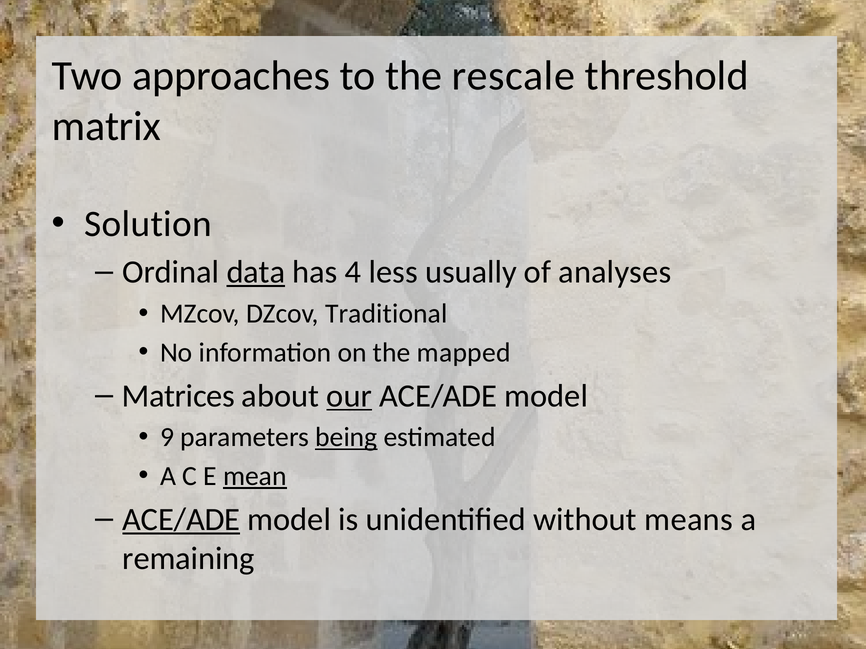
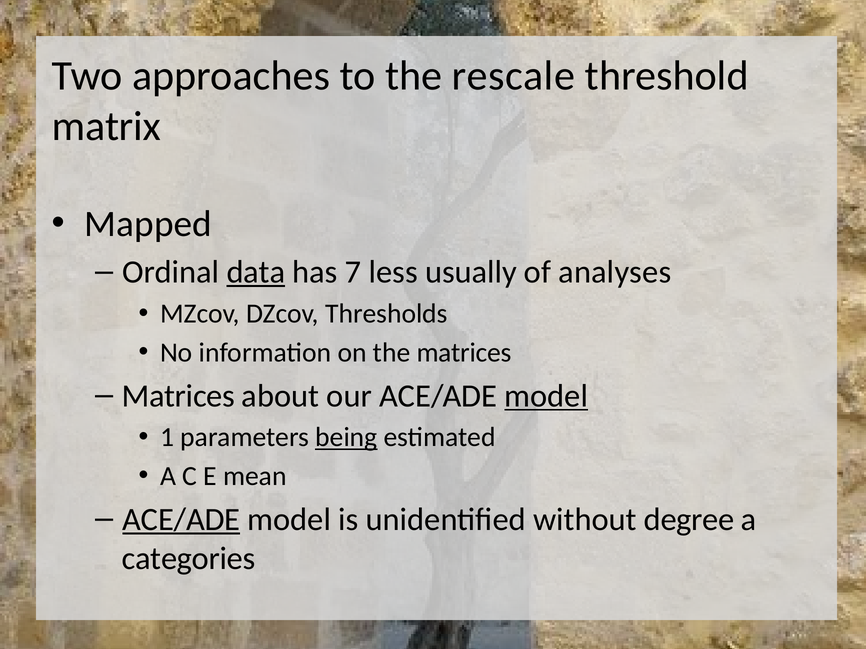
Solution: Solution -> Mapped
4: 4 -> 7
Traditional: Traditional -> Thresholds
the mapped: mapped -> matrices
our underline: present -> none
model at (546, 396) underline: none -> present
9: 9 -> 1
mean underline: present -> none
means: means -> degree
remaining: remaining -> categories
